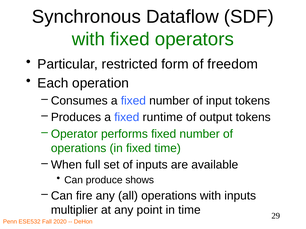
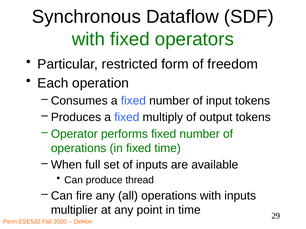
runtime: runtime -> multiply
shows: shows -> thread
